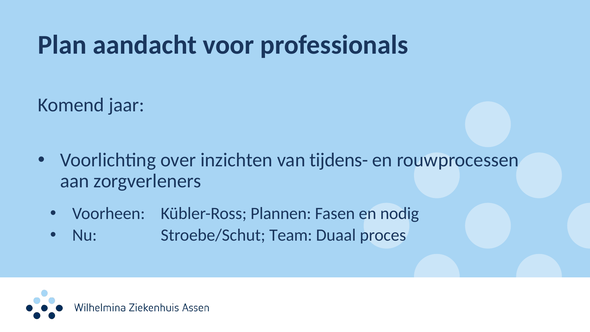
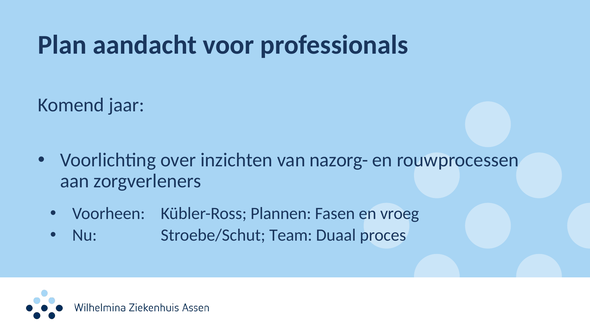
tijdens-: tijdens- -> nazorg-
nodig: nodig -> vroeg
